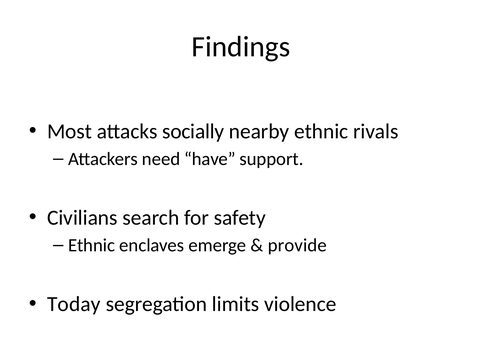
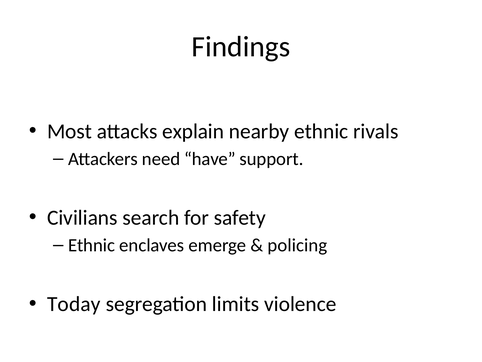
socially: socially -> explain
provide: provide -> policing
